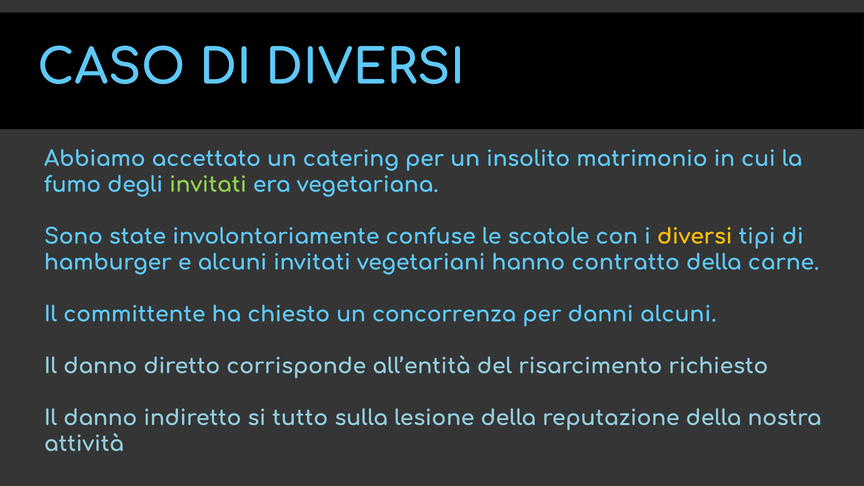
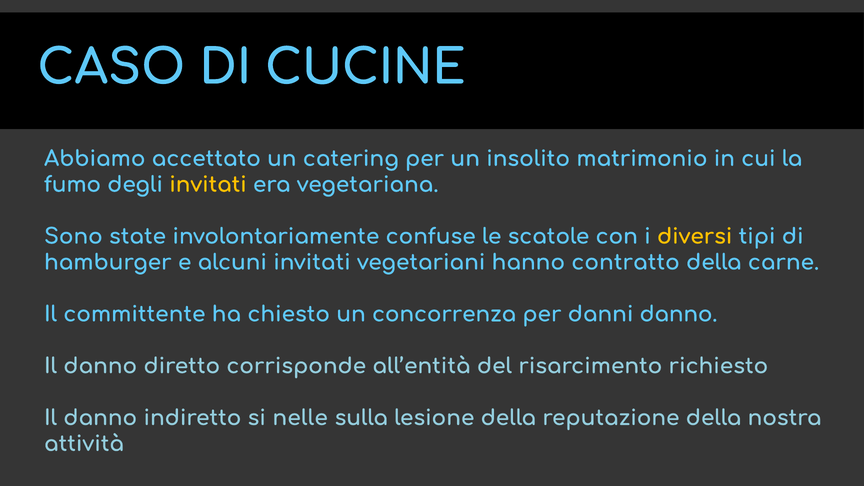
DI DIVERSI: DIVERSI -> CUCINE
invitati at (208, 185) colour: light green -> yellow
danni alcuni: alcuni -> danno
tutto: tutto -> nelle
